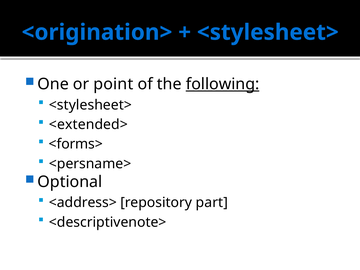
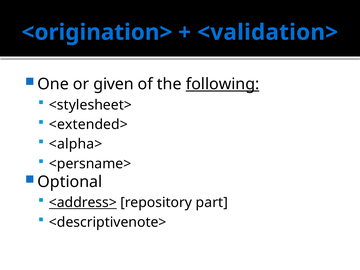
<stylesheet> at (268, 32): <stylesheet> -> <validation>
point: point -> given
<forms>: <forms> -> <alpha>
<address> underline: none -> present
